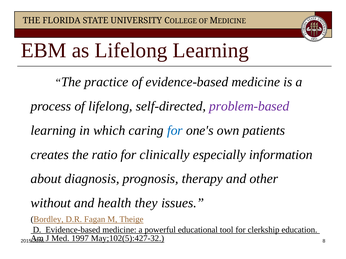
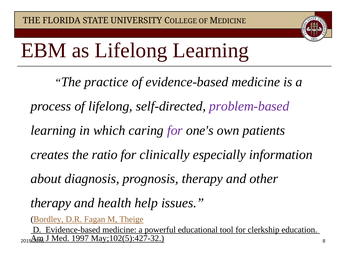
for at (175, 131) colour: blue -> purple
without at (51, 203): without -> therapy
they: they -> help
